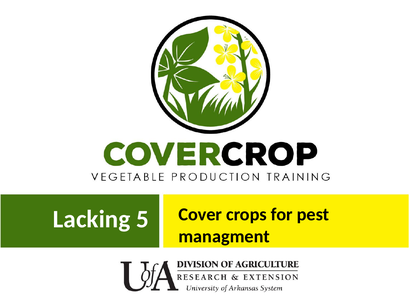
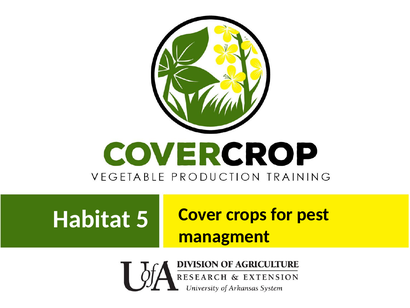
Lacking: Lacking -> Habitat
